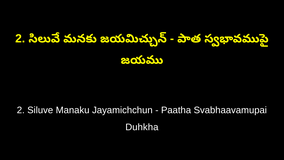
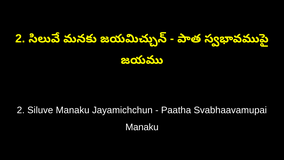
Duhkha at (142, 127): Duhkha -> Manaku
